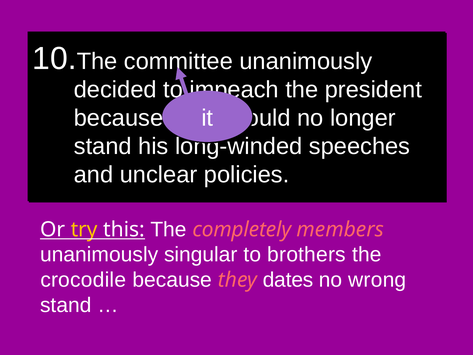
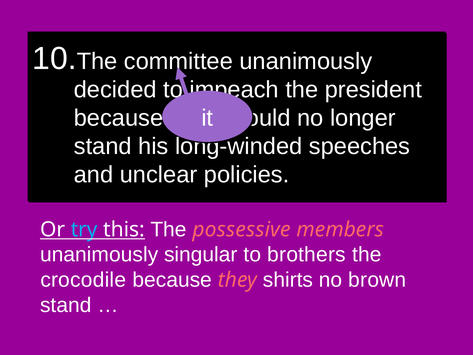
try colour: yellow -> light blue
completely: completely -> possessive
dates: dates -> shirts
wrong: wrong -> brown
